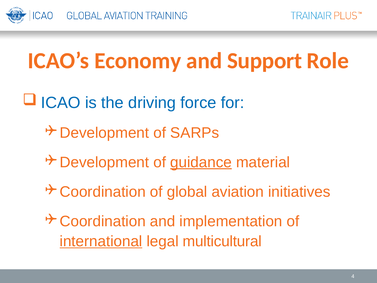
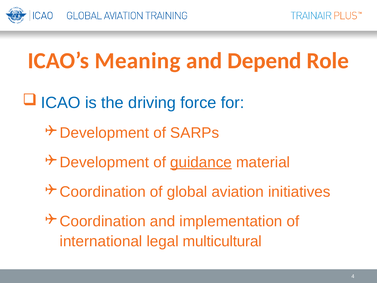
Economy: Economy -> Meaning
Support: Support -> Depend
international underline: present -> none
